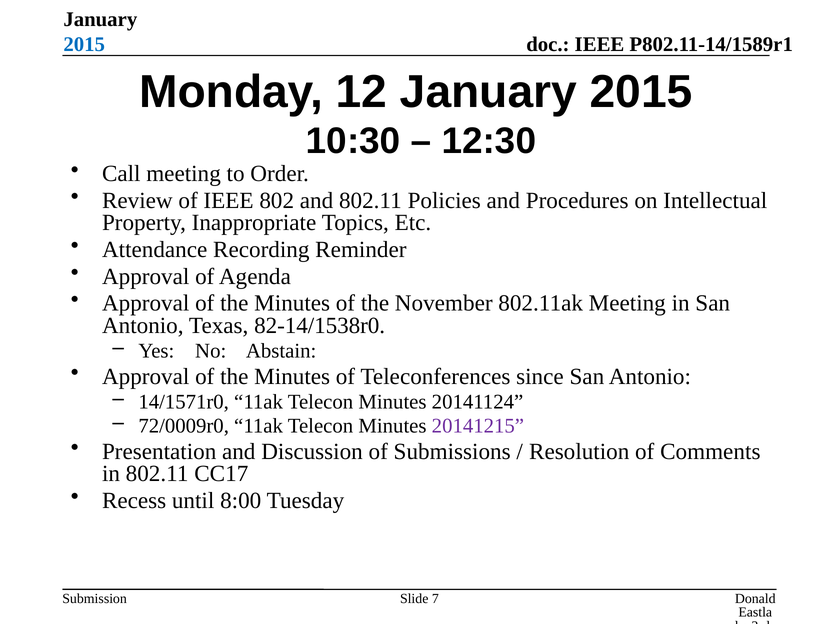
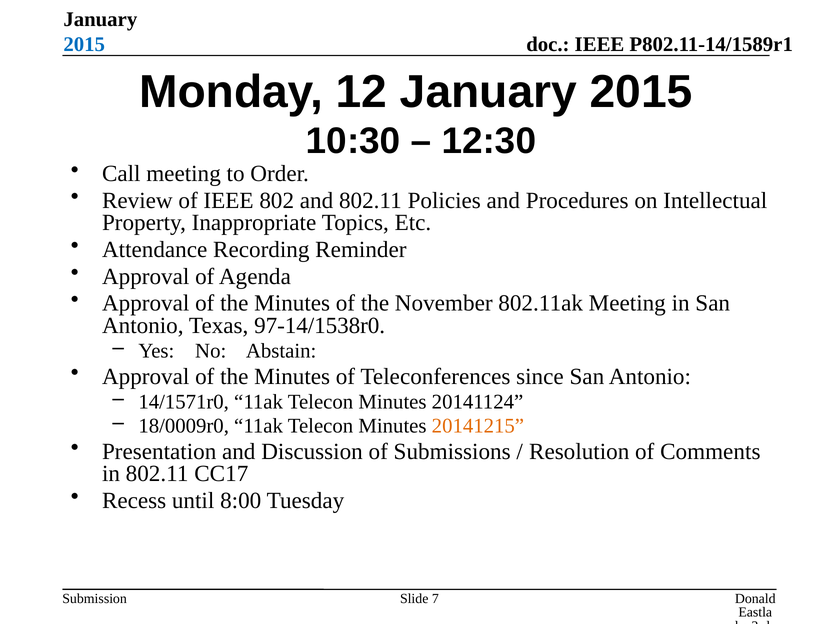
82-14/1538r0: 82-14/1538r0 -> 97-14/1538r0
72/0009r0: 72/0009r0 -> 18/0009r0
20141215 colour: purple -> orange
